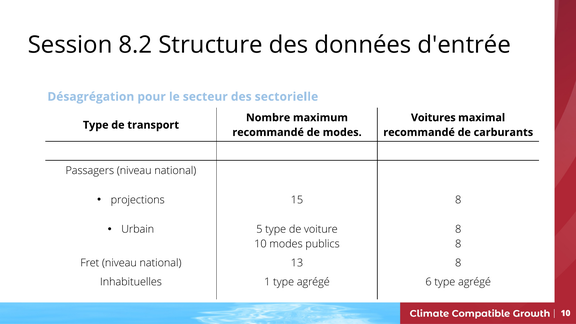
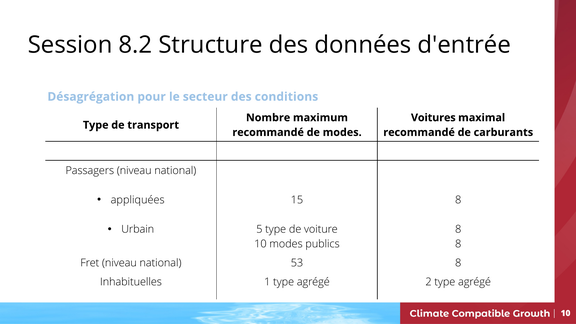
sectorielle: sectorielle -> conditions
projections: projections -> appliquées
13: 13 -> 53
6: 6 -> 2
